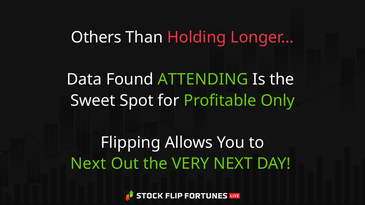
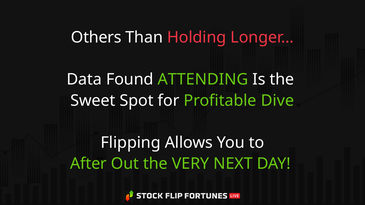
Only: Only -> Dive
Next at (88, 164): Next -> After
